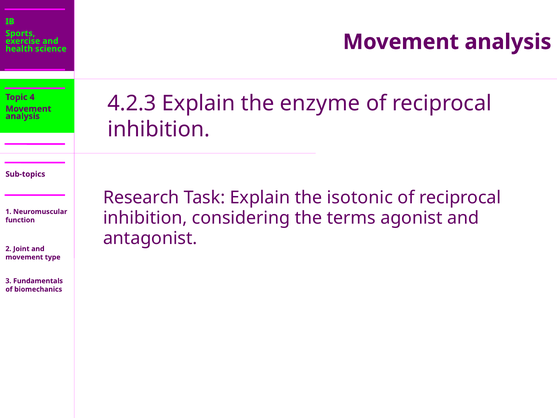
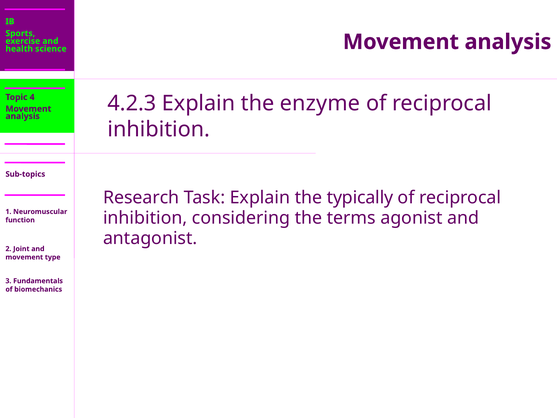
isotonic: isotonic -> typically
